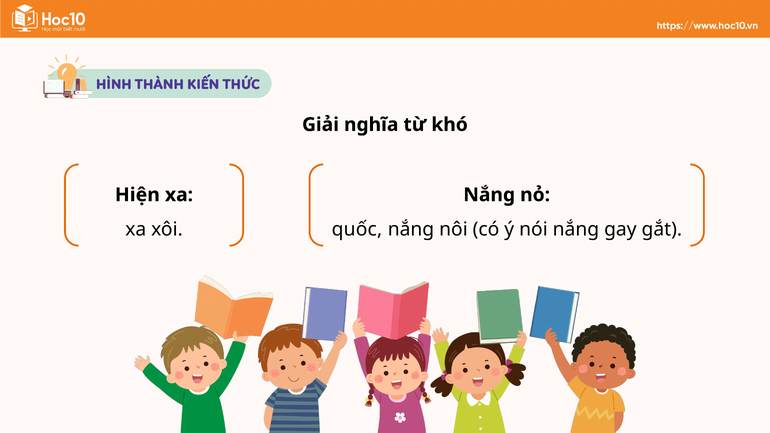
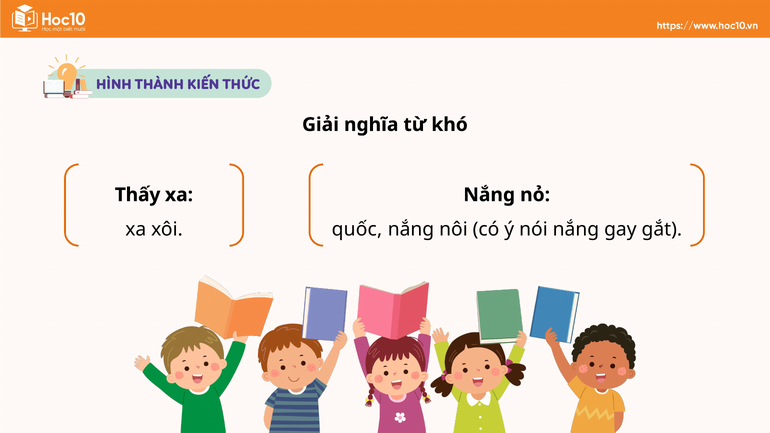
Hiện: Hiện -> Thấy
